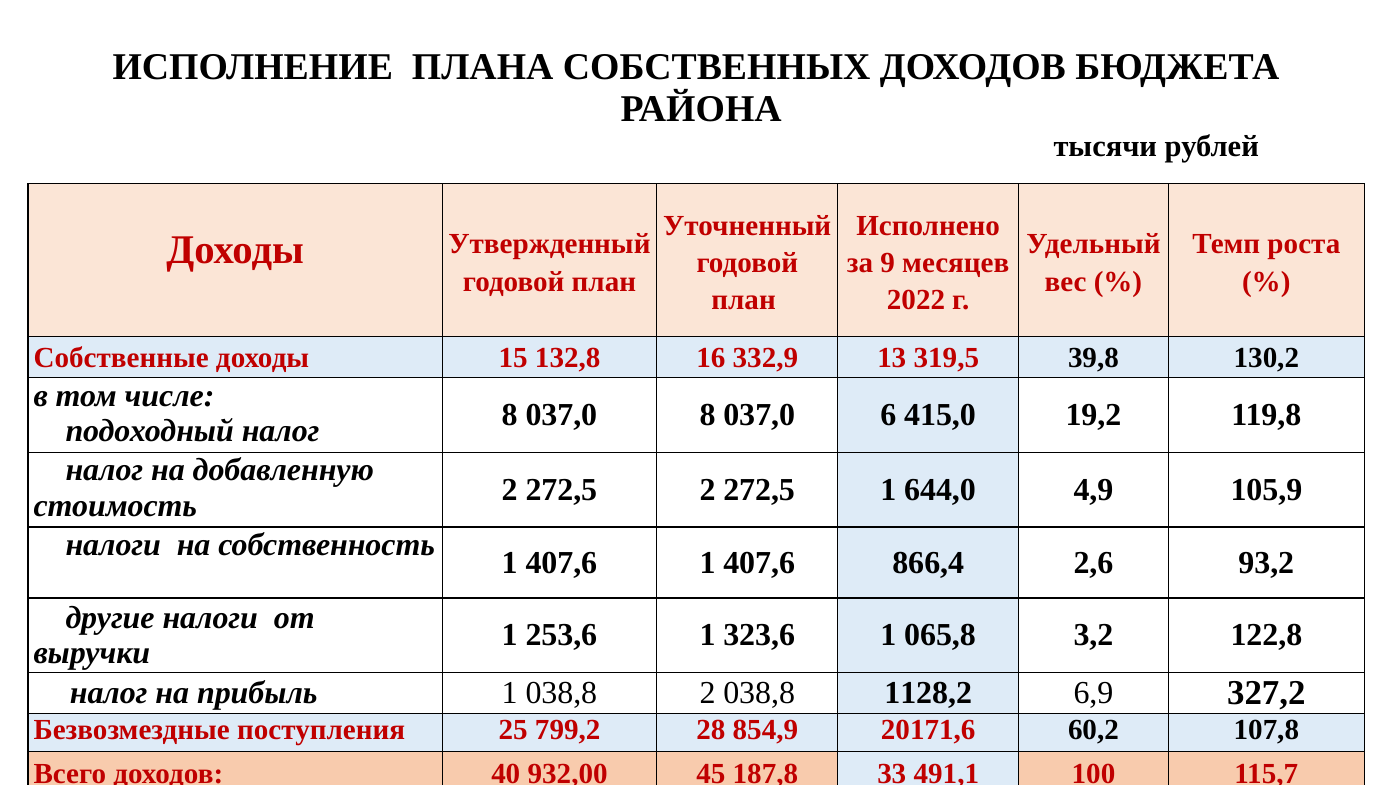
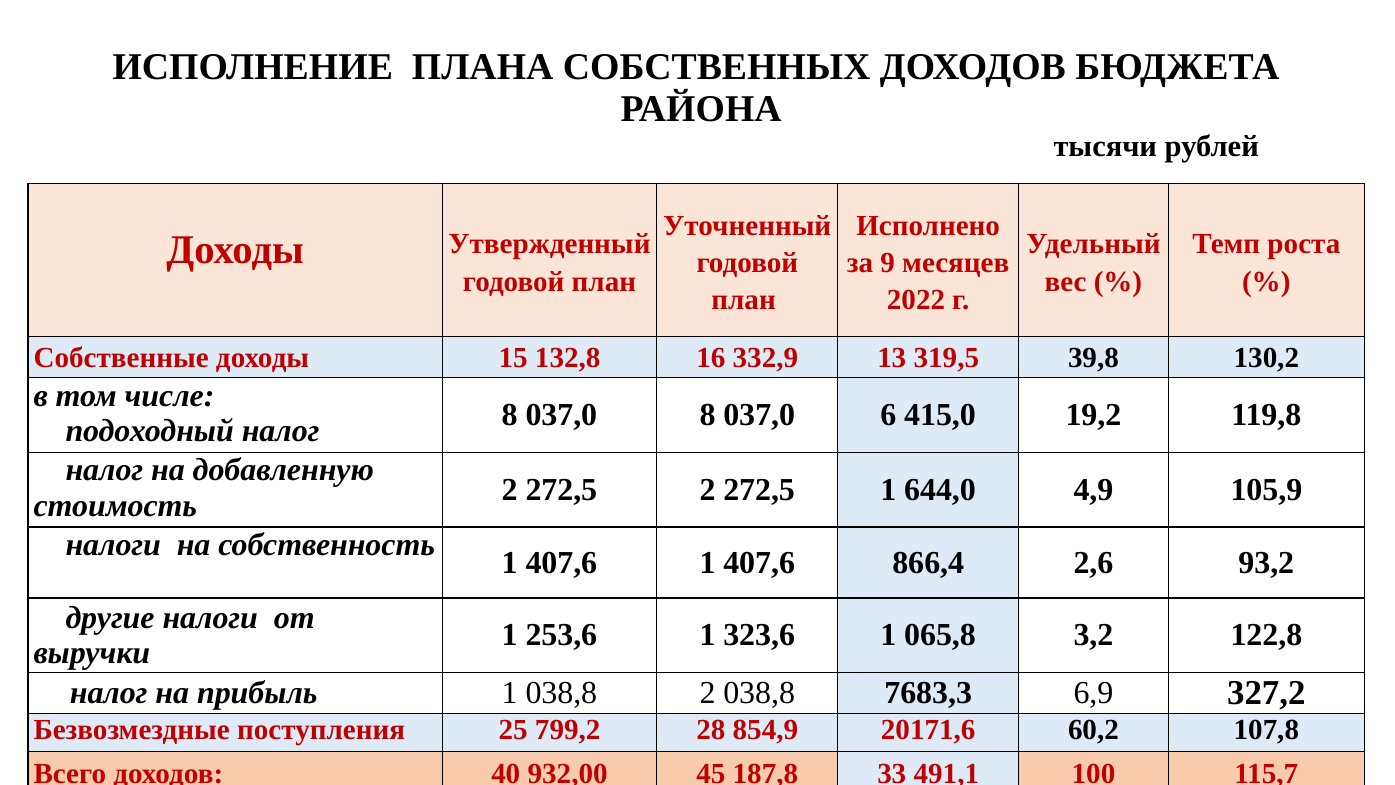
1128,2: 1128,2 -> 7683,3
